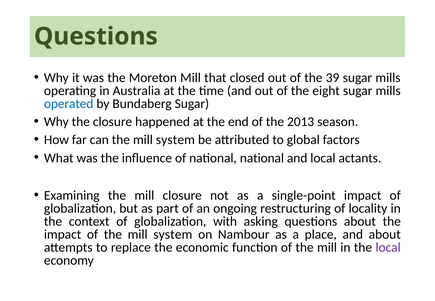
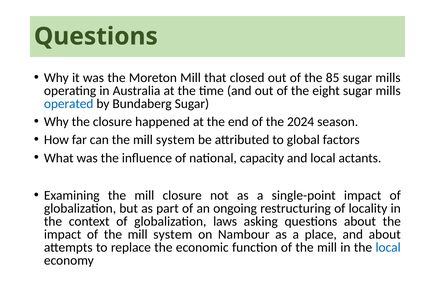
39: 39 -> 85
2013: 2013 -> 2024
national national: national -> capacity
with: with -> laws
local at (388, 248) colour: purple -> blue
